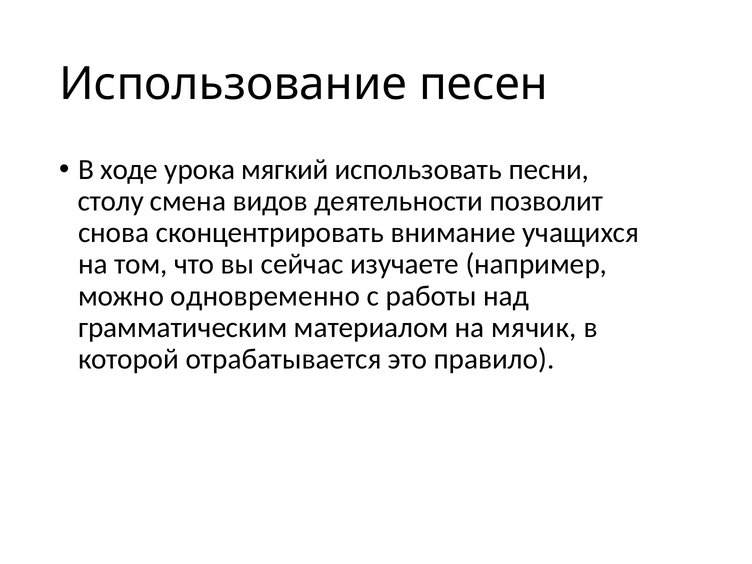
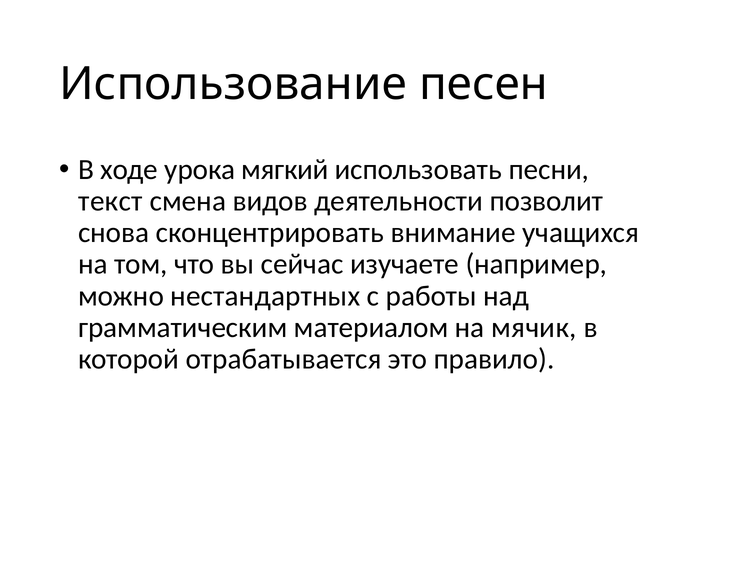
столу: столу -> текст
одновременно: одновременно -> нестандартных
